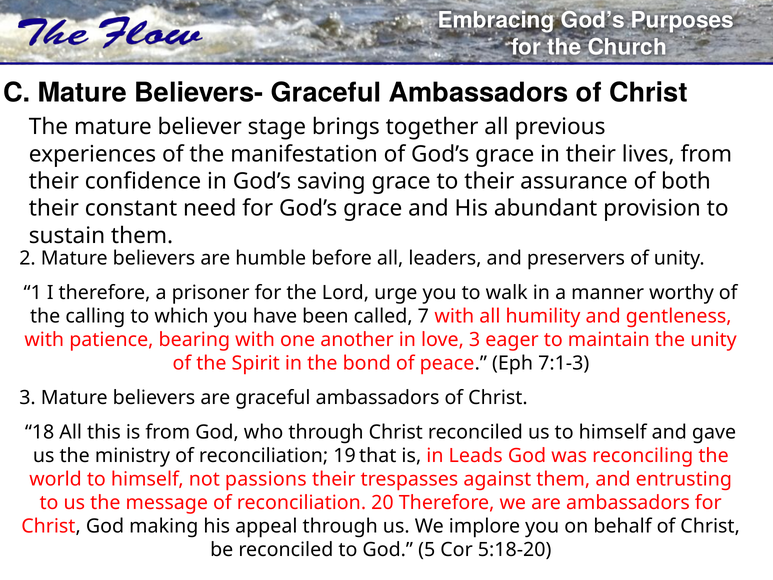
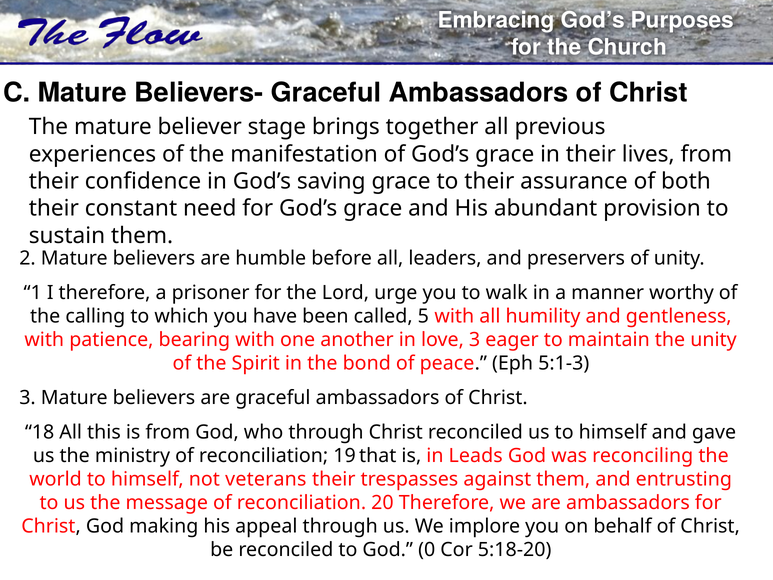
7: 7 -> 5
7:1-3: 7:1-3 -> 5:1-3
passions: passions -> veterans
5: 5 -> 0
